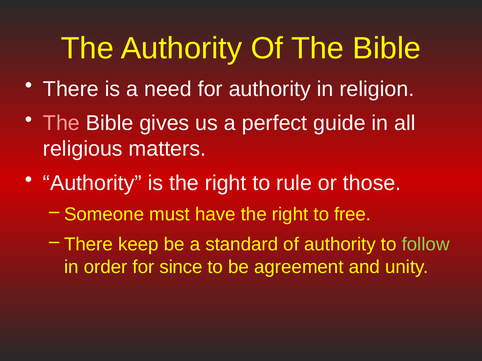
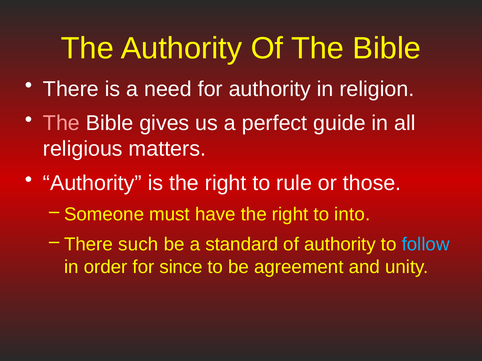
free: free -> into
keep: keep -> such
follow colour: light green -> light blue
